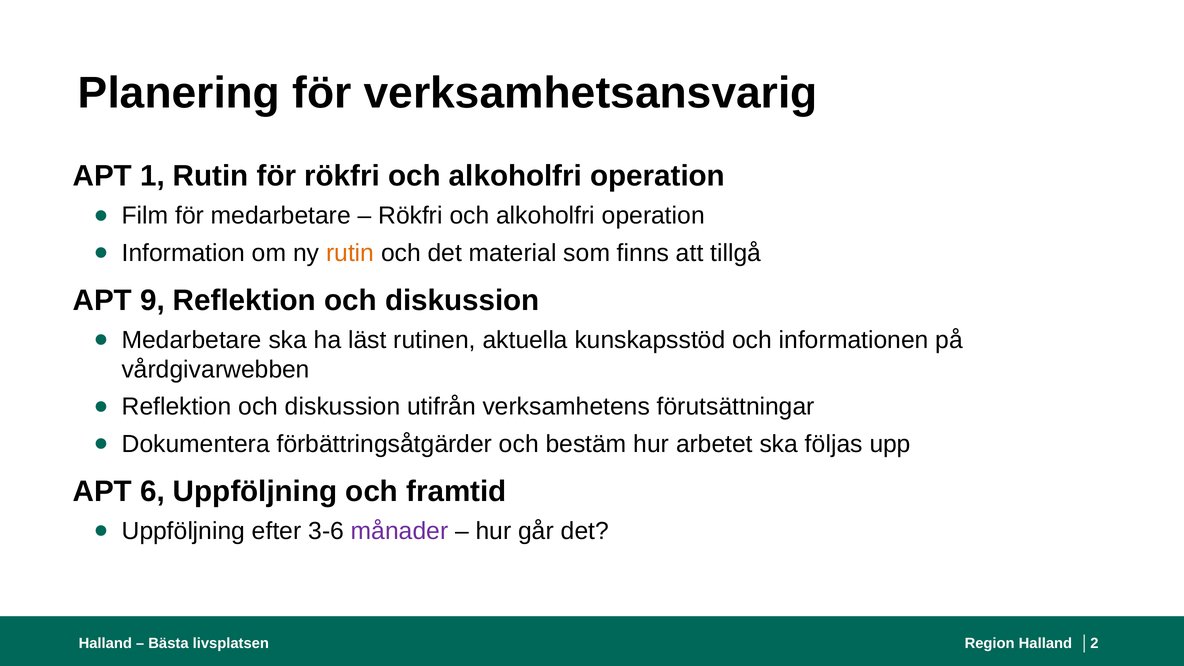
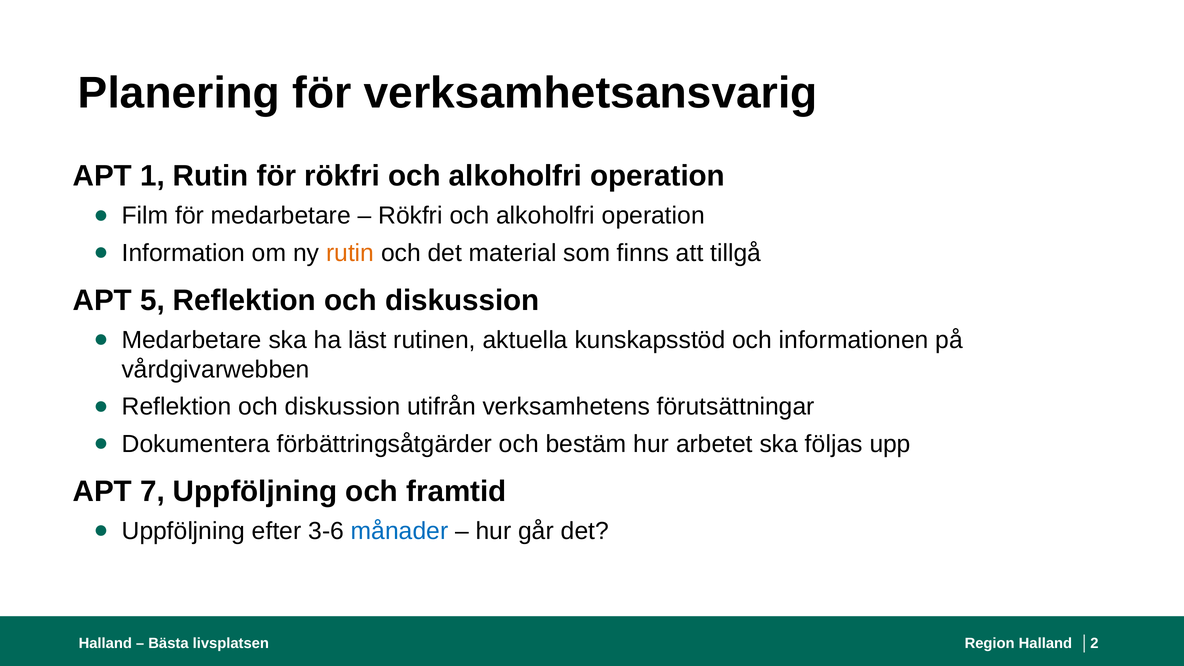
9: 9 -> 5
6: 6 -> 7
månader colour: purple -> blue
